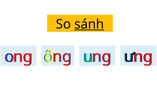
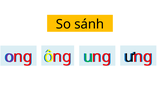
sánh underline: present -> none
